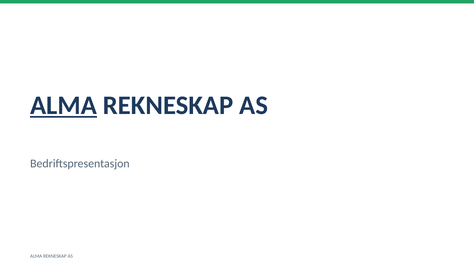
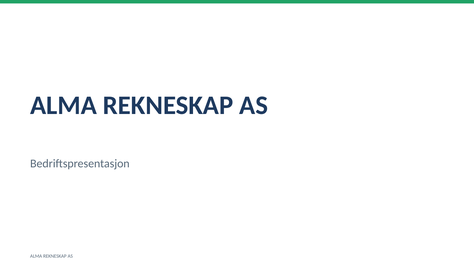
ALMA at (64, 105) underline: present -> none
